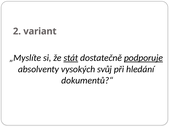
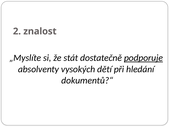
variant: variant -> znalost
stát underline: present -> none
svůj: svůj -> dětí
